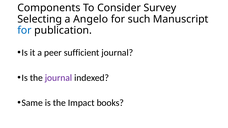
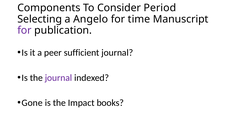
Survey: Survey -> Period
such: such -> time
for at (24, 30) colour: blue -> purple
Same: Same -> Gone
